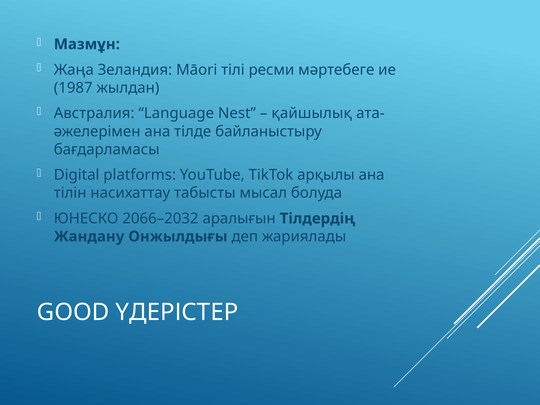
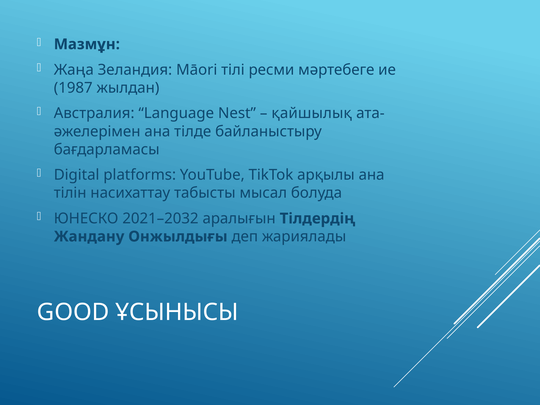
2066–2032: 2066–2032 -> 2021–2032
ҮДЕРІСТЕР: ҮДЕРІСТЕР -> ҰСЫНЫСЫ
